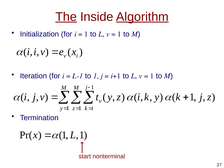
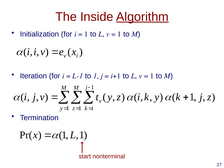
The underline: present -> none
